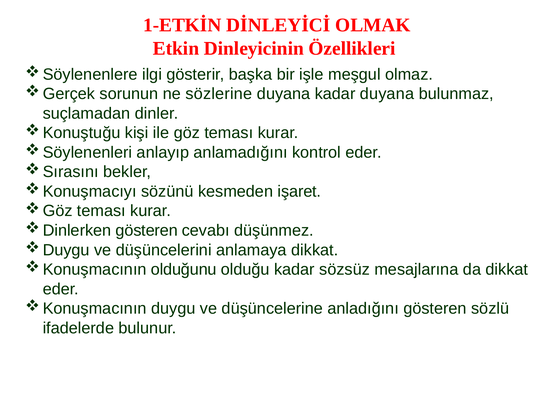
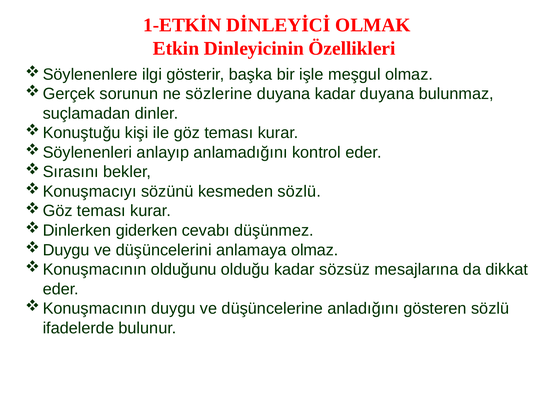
kesmeden işaret: işaret -> sözlü
gösteren at (147, 231): gösteren -> giderken
anlamaya dikkat: dikkat -> olmaz
